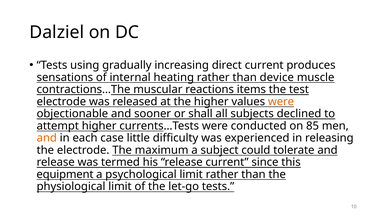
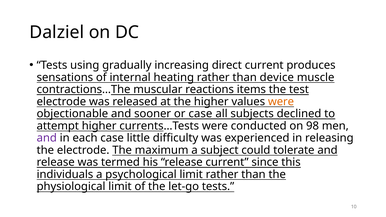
or shall: shall -> case
85: 85 -> 98
and at (47, 138) colour: orange -> purple
equipment: equipment -> individuals
